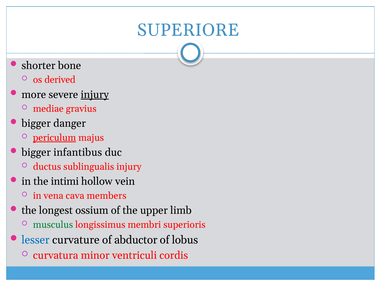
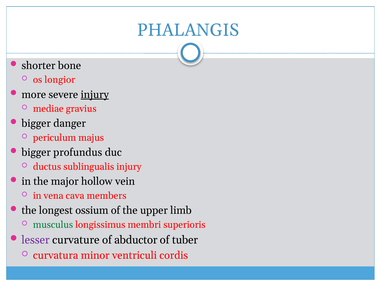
SUPERIORE: SUPERIORE -> PHALANGIS
derived: derived -> longior
periculum underline: present -> none
infantibus: infantibus -> profundus
intimi: intimi -> major
lesser colour: blue -> purple
lobus: lobus -> tuber
